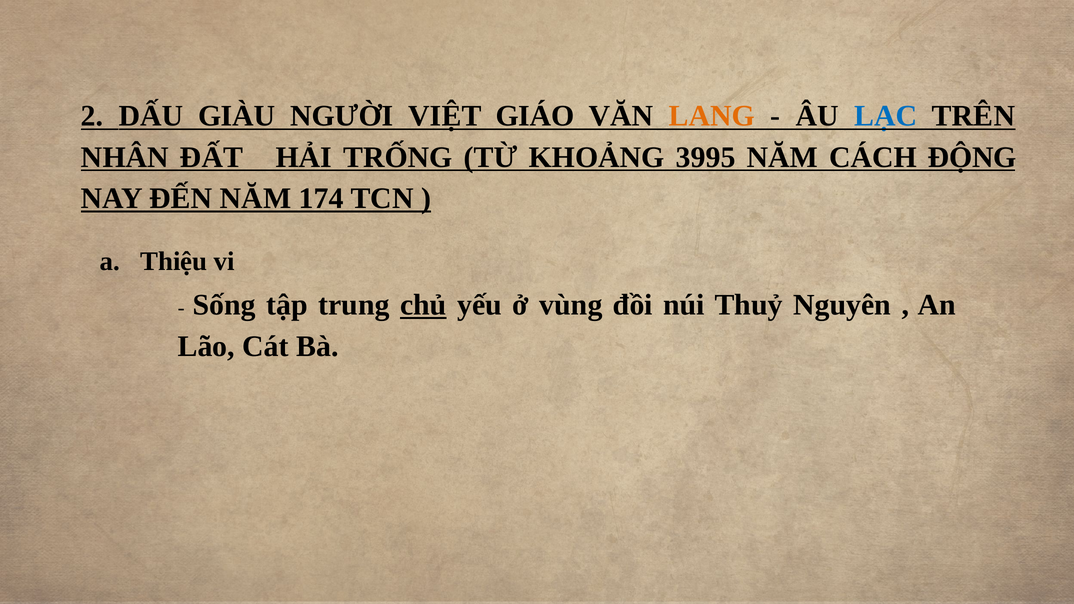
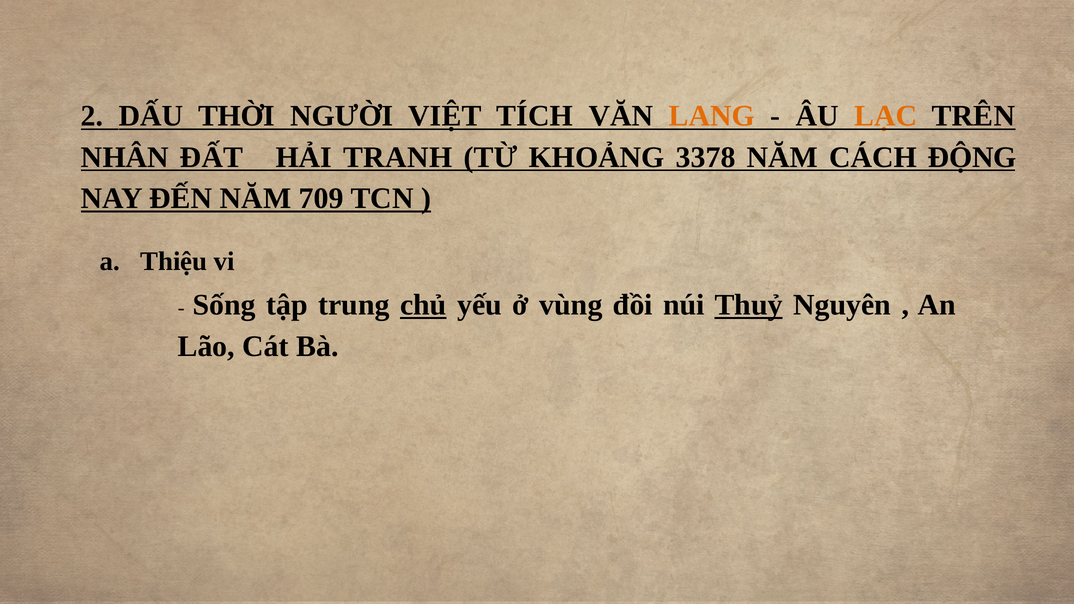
GIÀU: GIÀU -> THỜI
GIÁO: GIÁO -> TÍCH
LẠC colour: blue -> orange
TRỐNG: TRỐNG -> TRANH
3995: 3995 -> 3378
174: 174 -> 709
Thuỷ underline: none -> present
